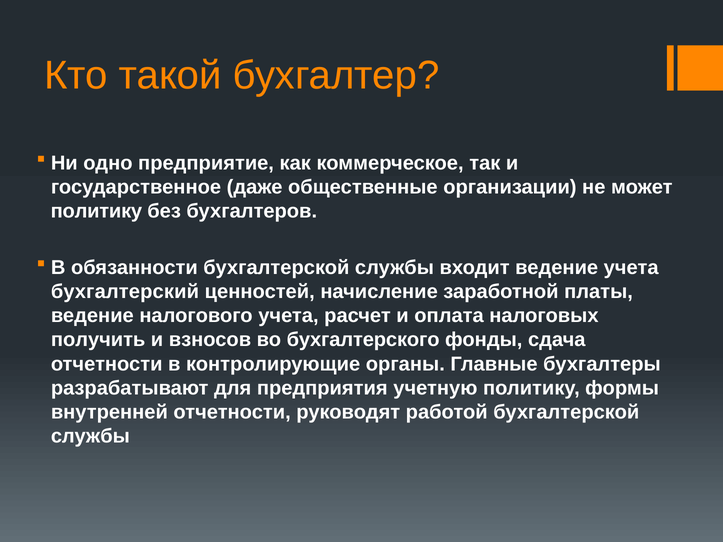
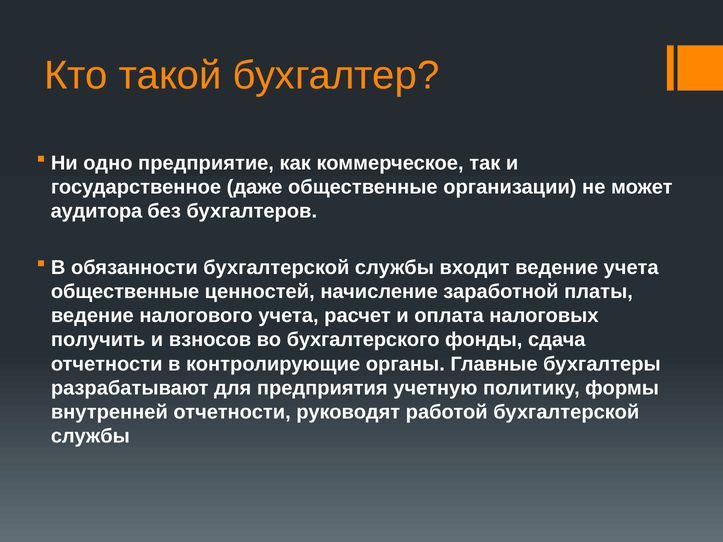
политику at (96, 211): политику -> аудитора
бухгалтерский at (125, 292): бухгалтерский -> общественные
